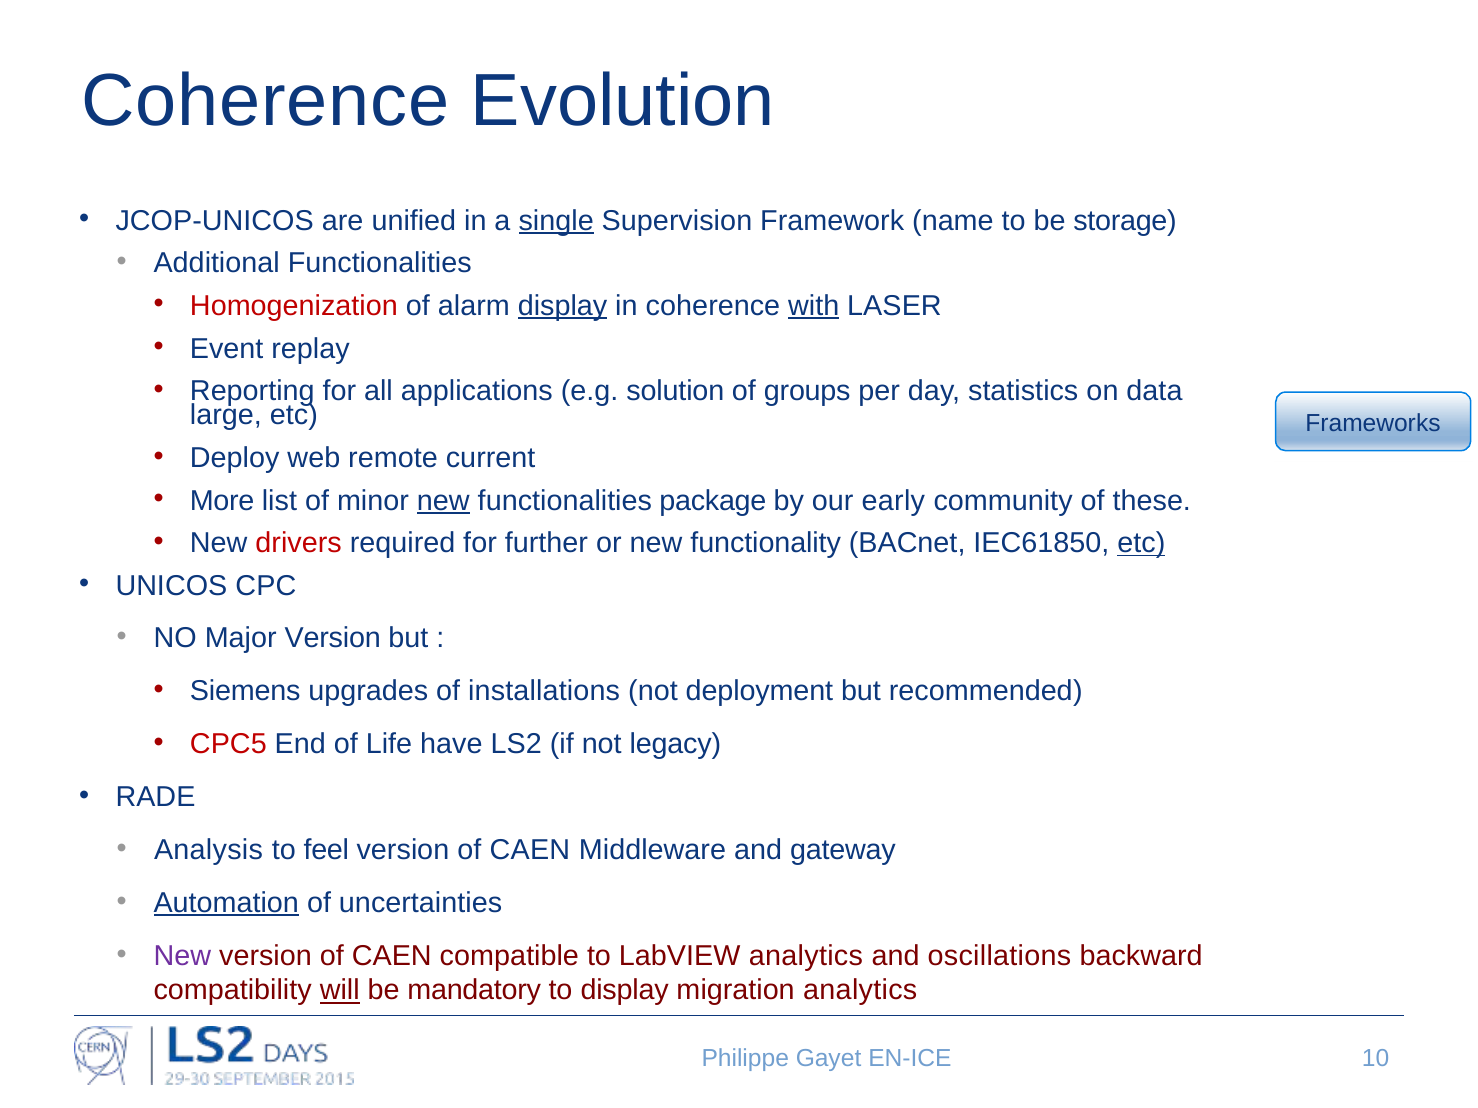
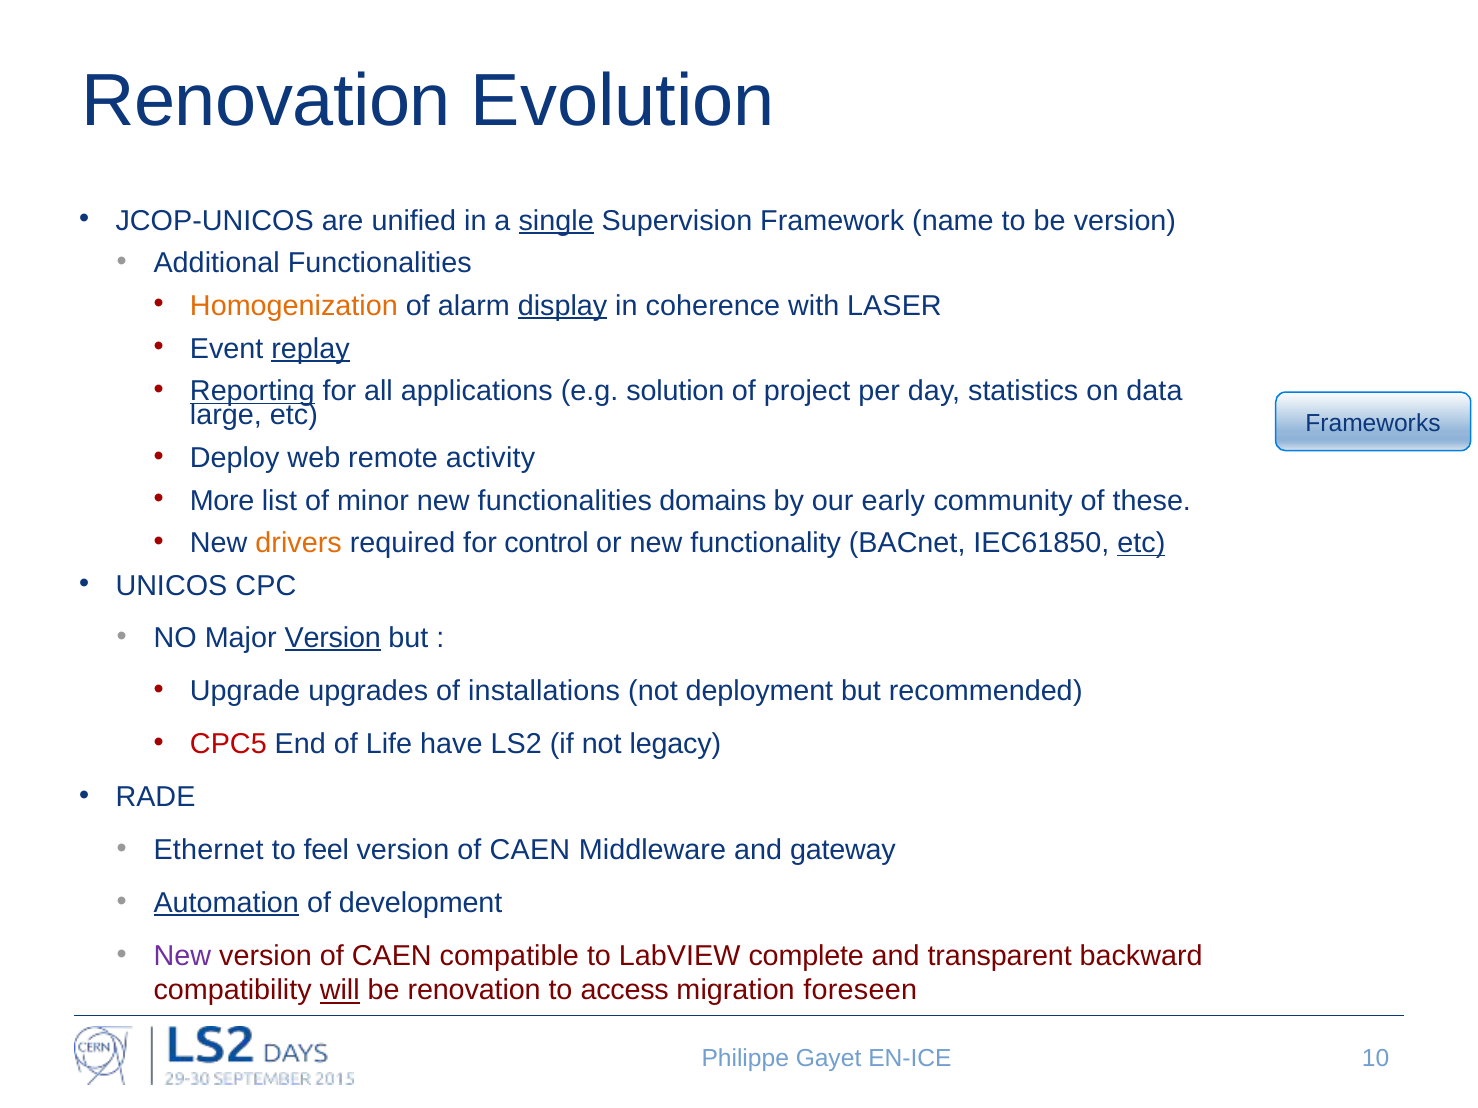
Coherence at (266, 101): Coherence -> Renovation
be storage: storage -> version
Homogenization colour: red -> orange
with underline: present -> none
replay underline: none -> present
Reporting underline: none -> present
groups: groups -> project
current: current -> activity
new at (443, 501) underline: present -> none
package: package -> domains
drivers colour: red -> orange
further: further -> control
Version at (333, 638) underline: none -> present
Siemens: Siemens -> Upgrade
Analysis: Analysis -> Ethernet
uncertainties: uncertainties -> development
LabVIEW analytics: analytics -> complete
oscillations: oscillations -> transparent
be mandatory: mandatory -> renovation
to display: display -> access
migration analytics: analytics -> foreseen
